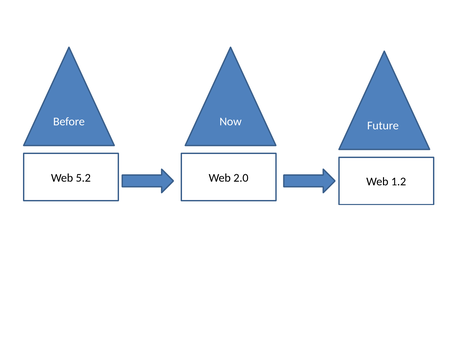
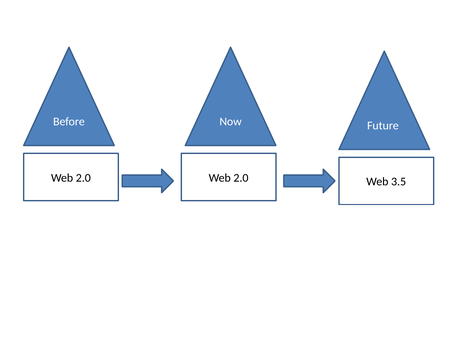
5.2 at (83, 178): 5.2 -> 2.0
1.2: 1.2 -> 3.5
